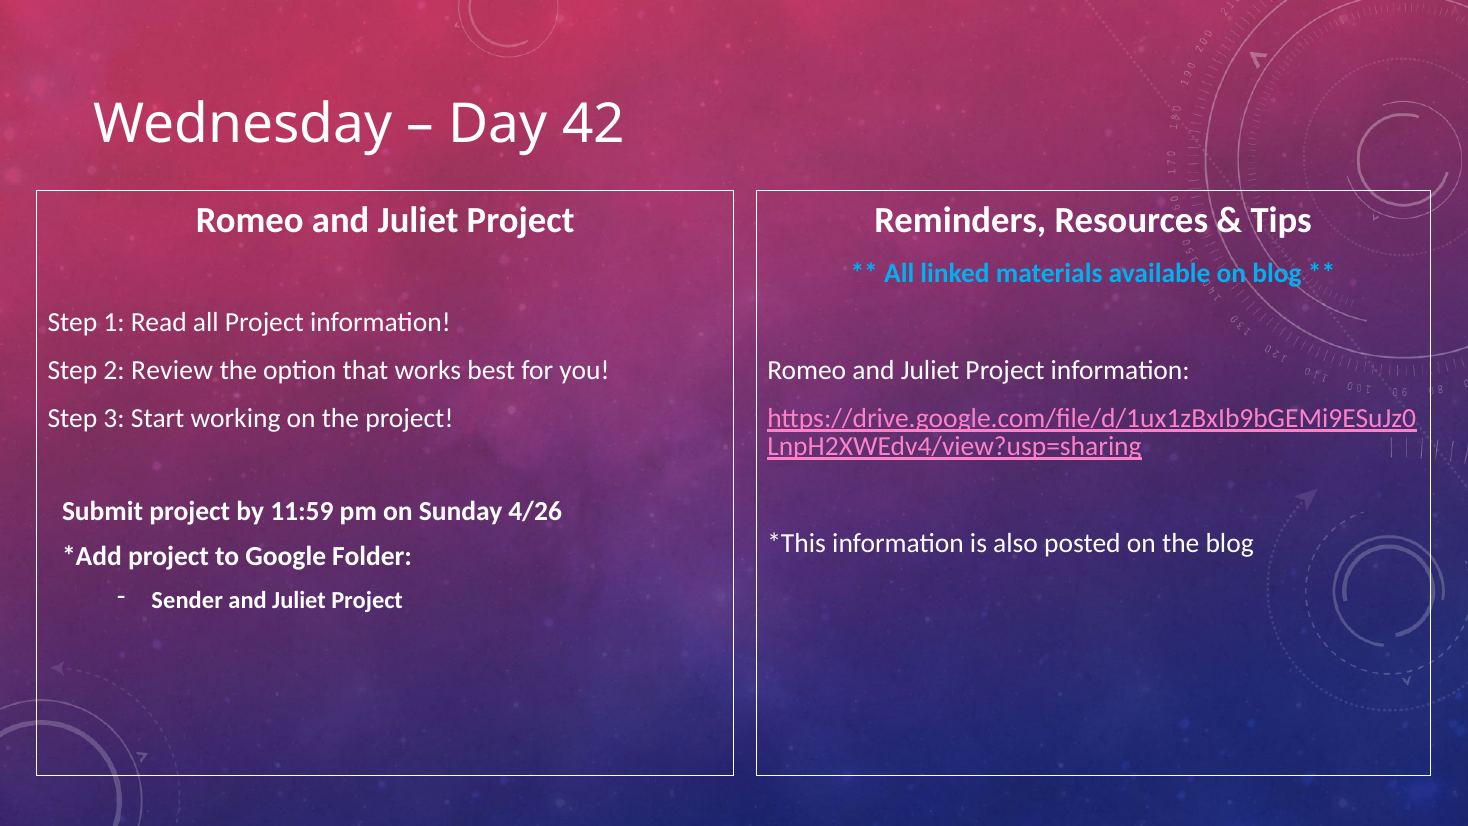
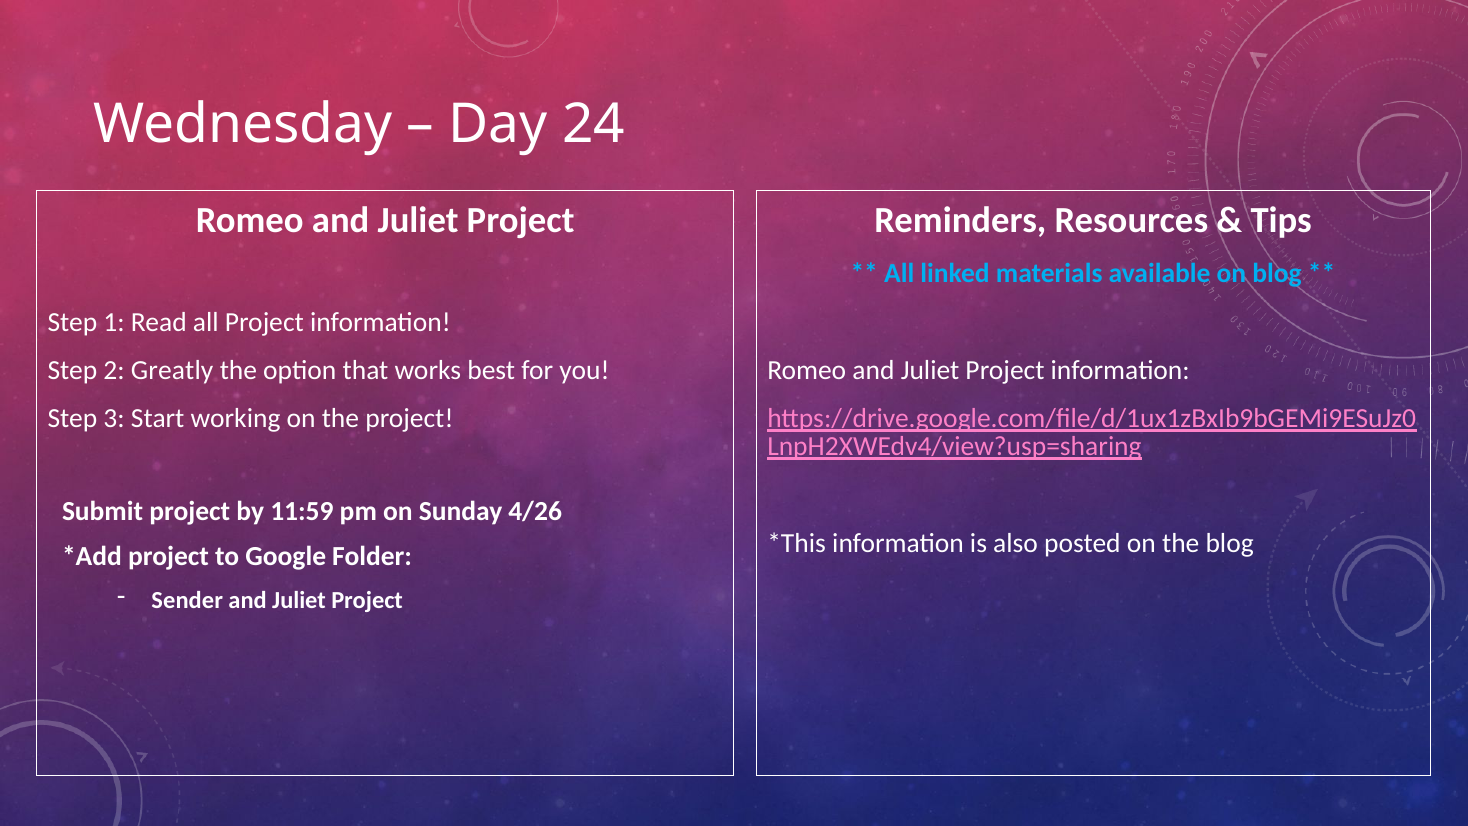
42: 42 -> 24
Review: Review -> Greatly
